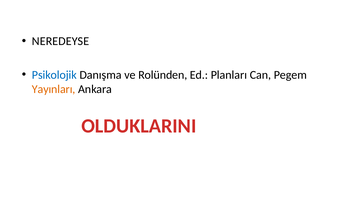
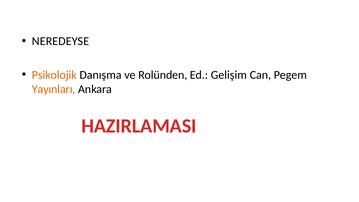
Psikolojik colour: blue -> orange
Planları: Planları -> Gelişim
OLDUKLARINI: OLDUKLARINI -> HAZIRLAMASI
